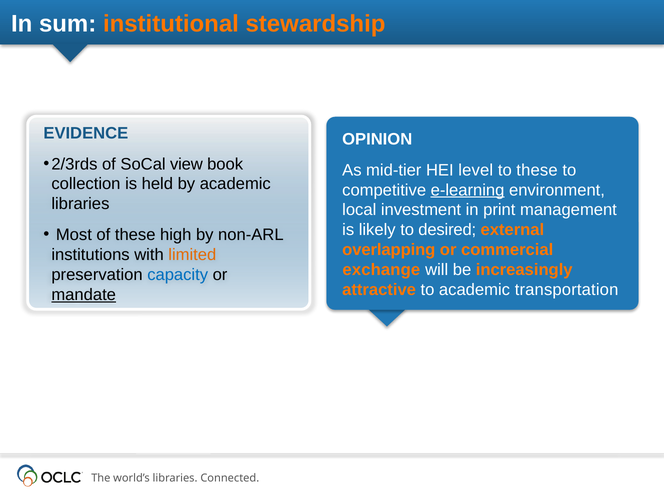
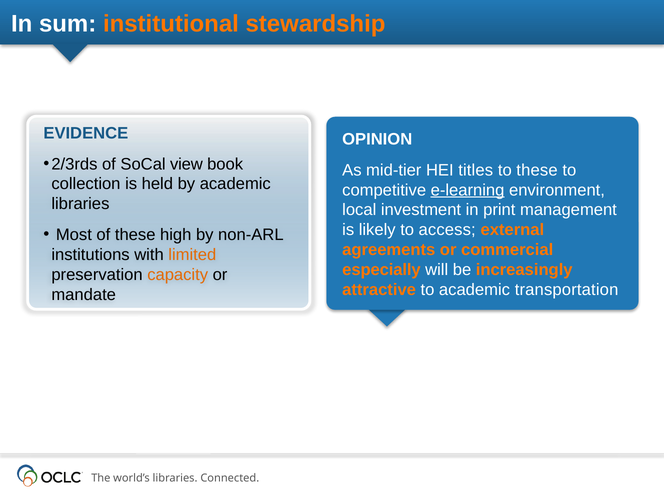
level: level -> titles
desired: desired -> access
overlapping: overlapping -> agreements
exchange: exchange -> especially
capacity colour: blue -> orange
mandate underline: present -> none
